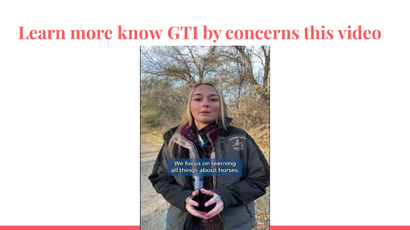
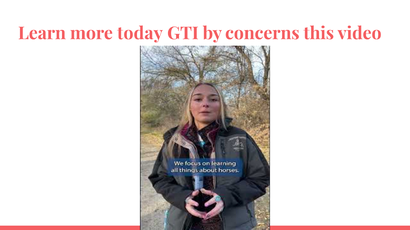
know: know -> today
